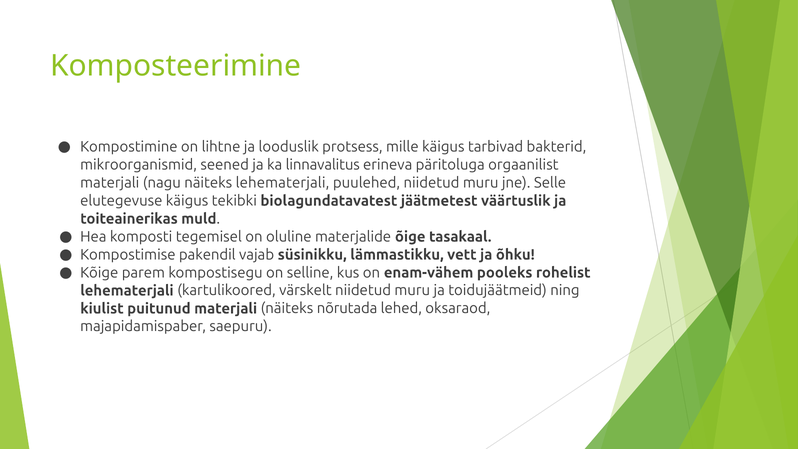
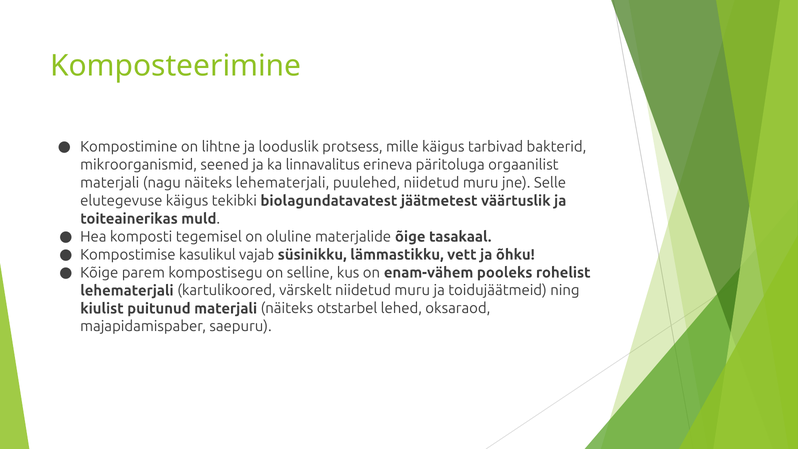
pakendil: pakendil -> kasulikul
nõrutada: nõrutada -> otstarbel
